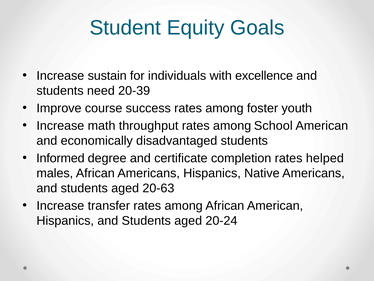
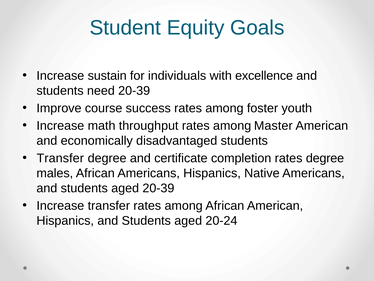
School: School -> Master
Informed at (60, 158): Informed -> Transfer
rates helped: helped -> degree
aged 20-63: 20-63 -> 20-39
